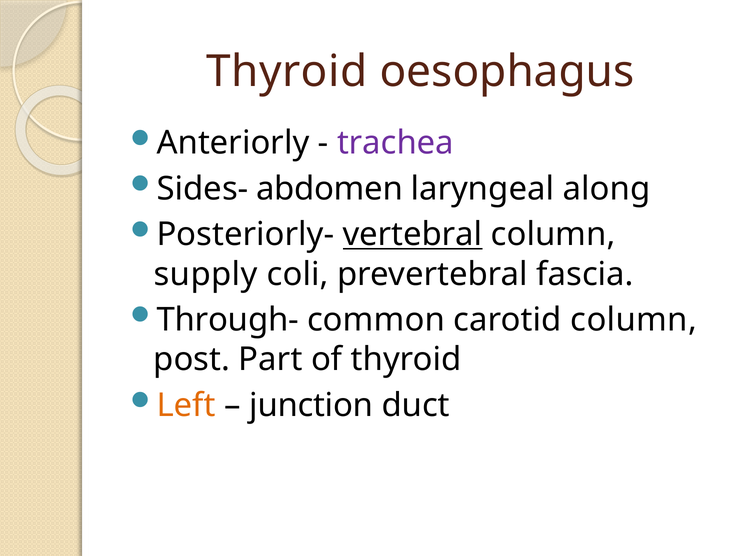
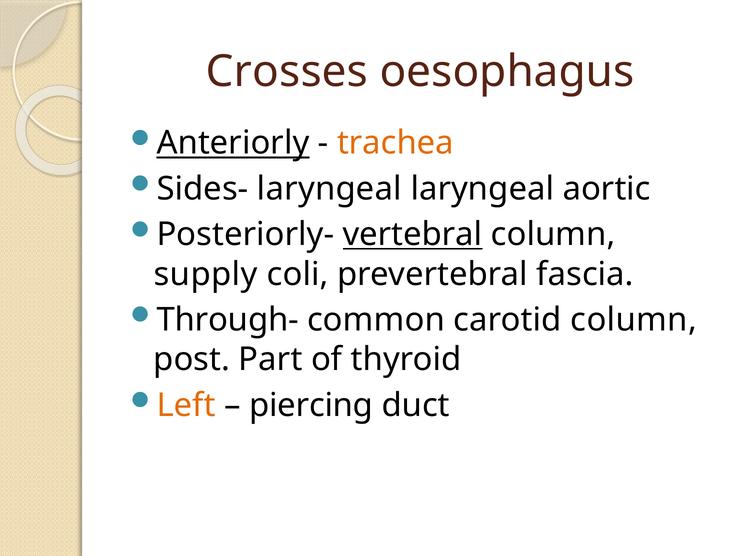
Thyroid at (287, 72): Thyroid -> Crosses
Anteriorly underline: none -> present
trachea colour: purple -> orange
Sides- abdomen: abdomen -> laryngeal
along: along -> aortic
junction: junction -> piercing
